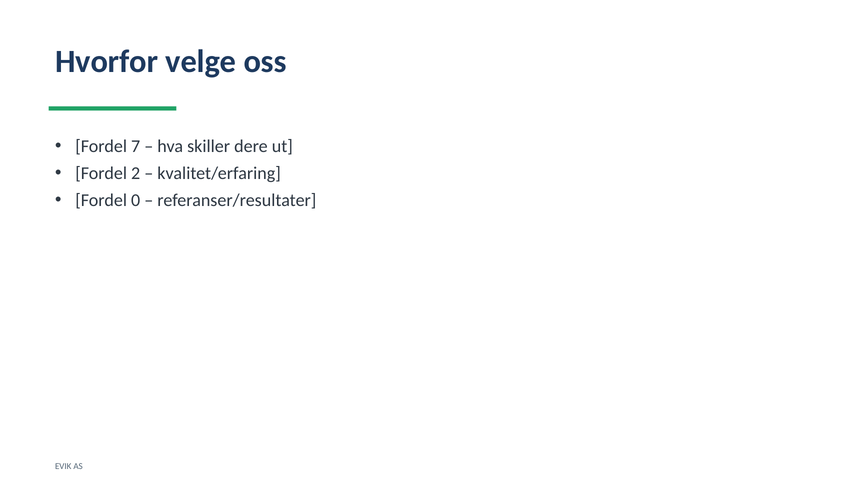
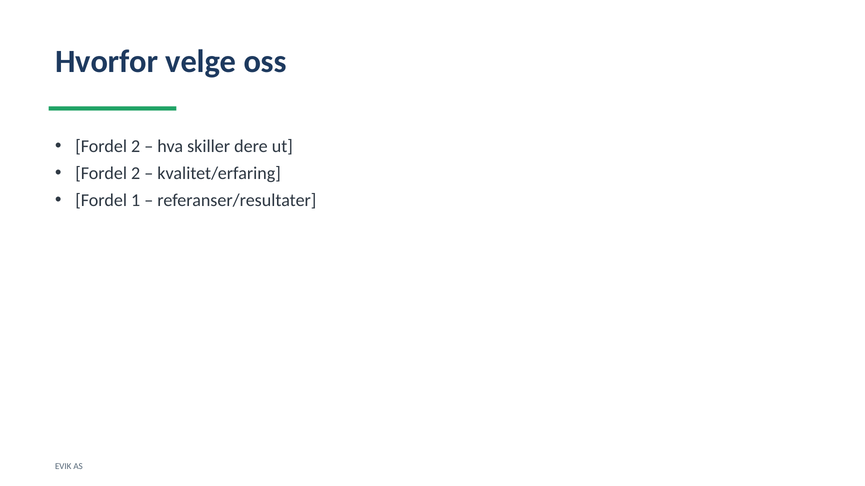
7 at (136, 147): 7 -> 2
0: 0 -> 1
